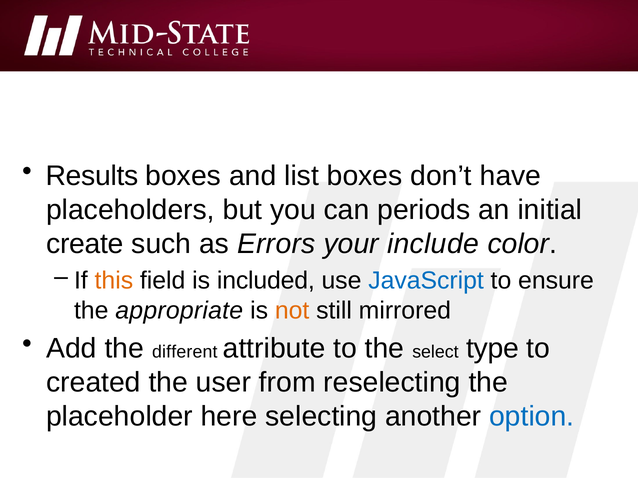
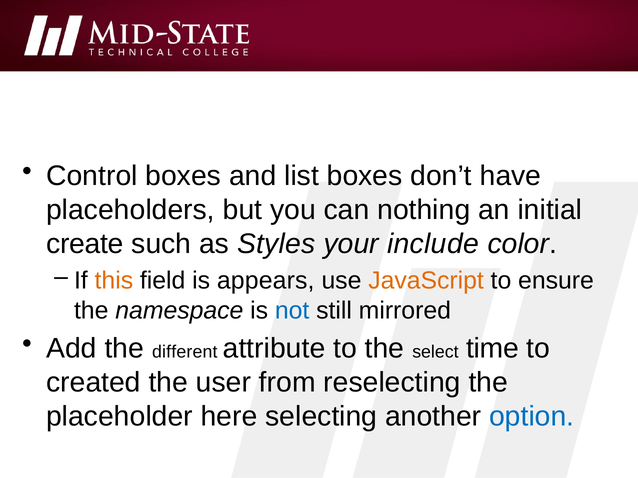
Results: Results -> Control
periods: periods -> nothing
Errors: Errors -> Styles
included: included -> appears
JavaScript colour: blue -> orange
appropriate: appropriate -> namespace
not colour: orange -> blue
type: type -> time
